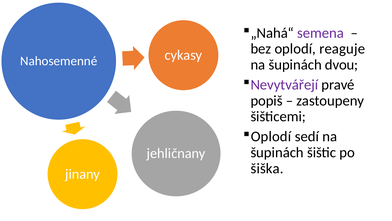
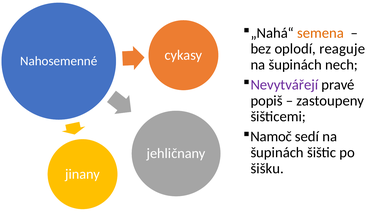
semena colour: purple -> orange
dvou: dvou -> nech
Oplodí at (271, 136): Oplodí -> Namoč
šiška: šiška -> šišku
